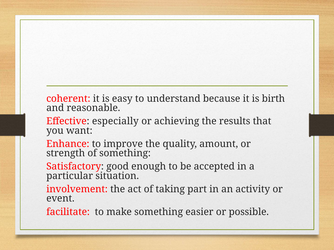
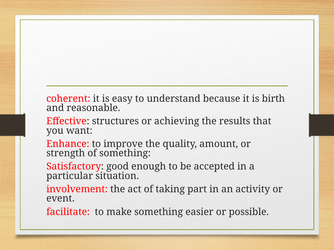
especially: especially -> structures
